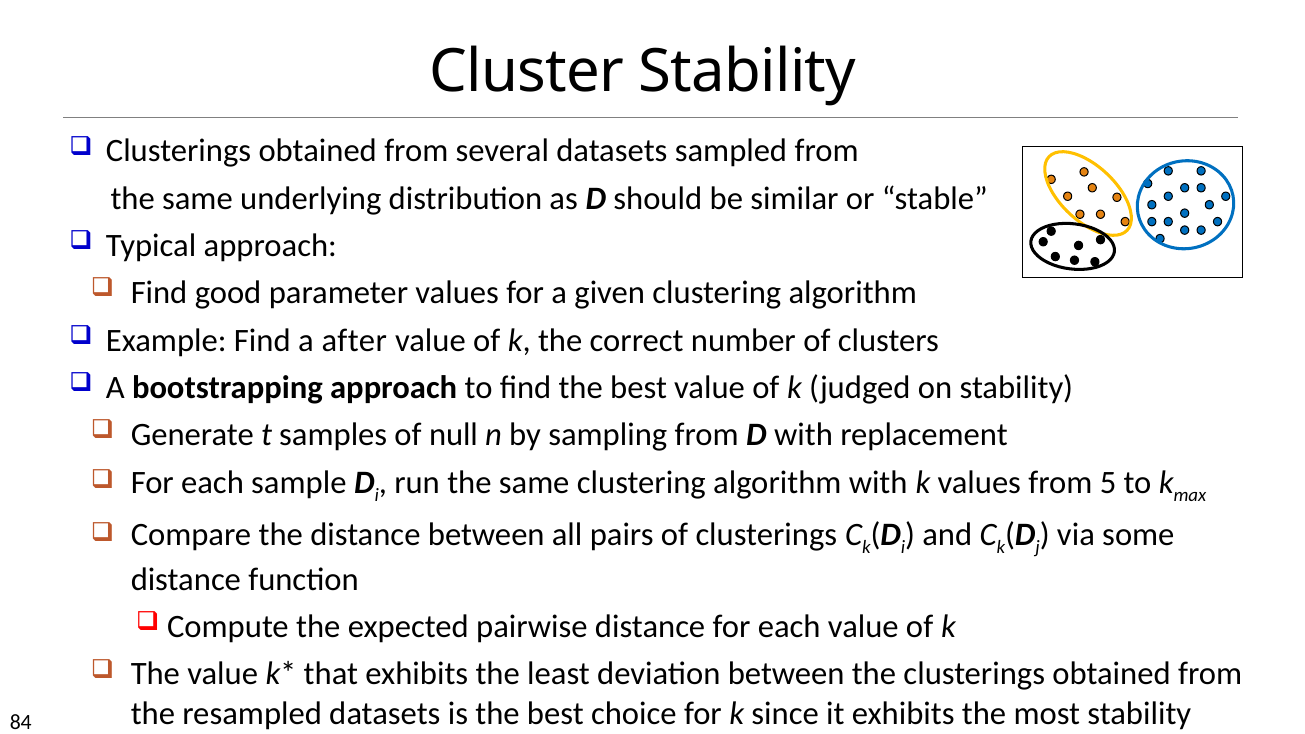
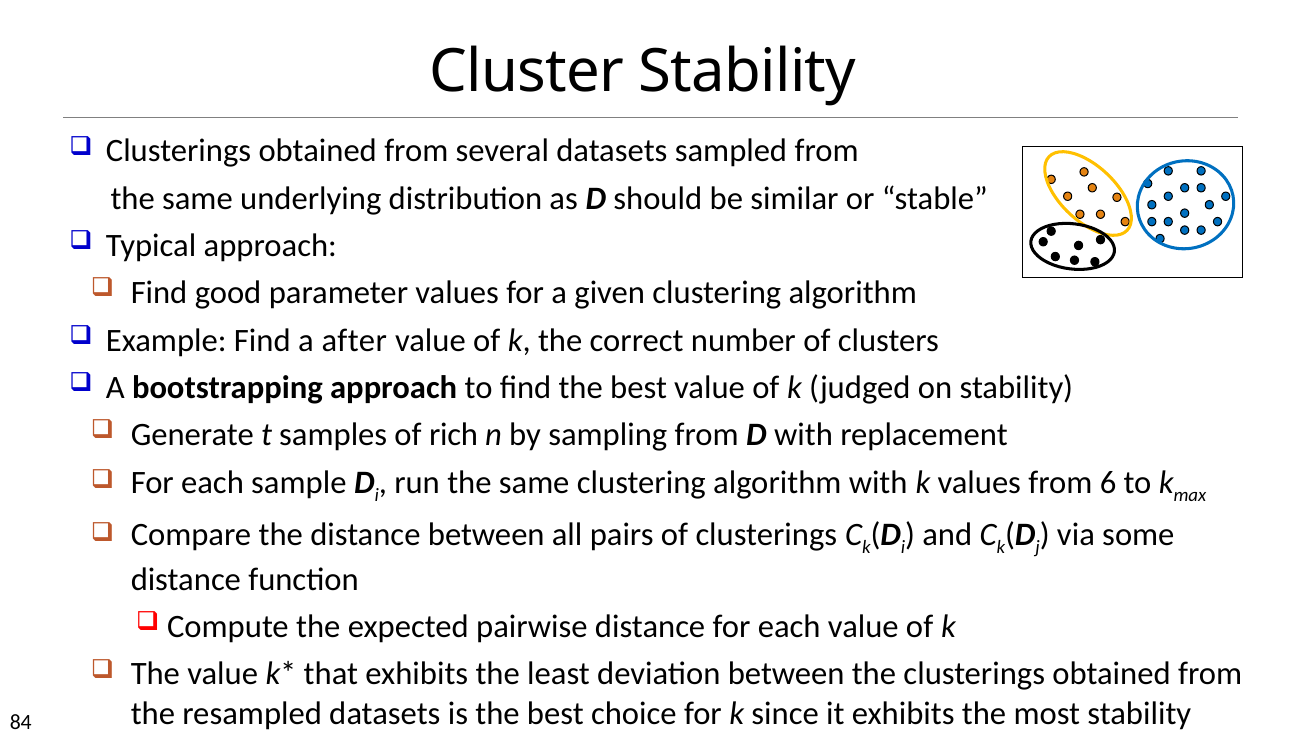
null: null -> rich
5: 5 -> 6
